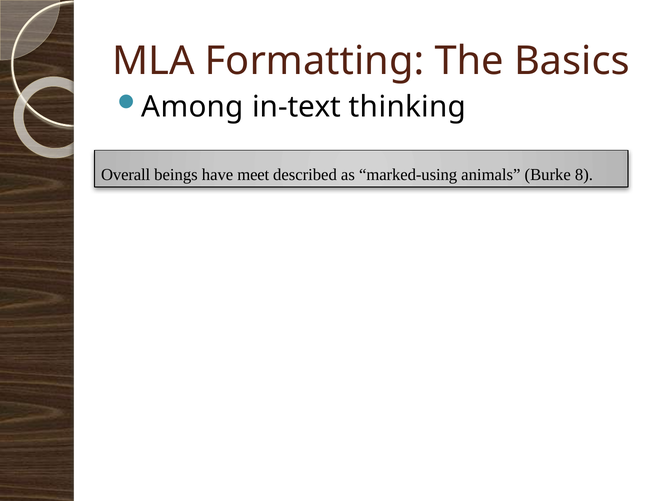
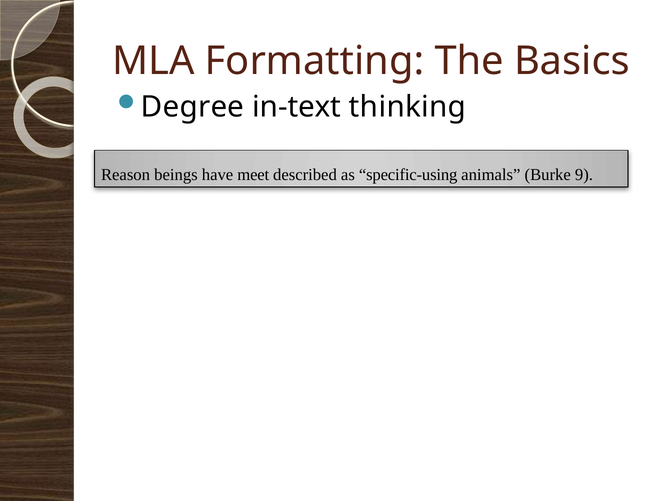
Among: Among -> Degree
Overall: Overall -> Reason
marked-using: marked-using -> specific-using
8: 8 -> 9
